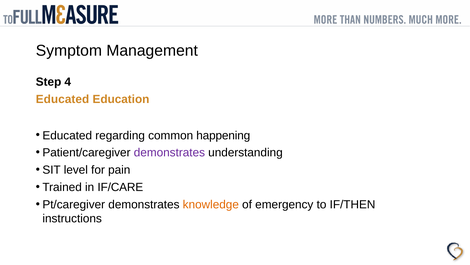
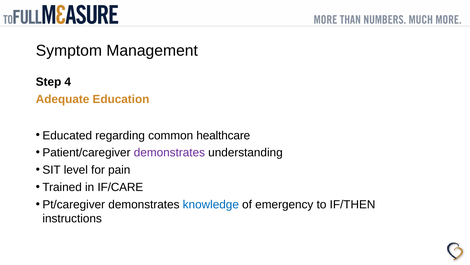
Educated at (63, 99): Educated -> Adequate
happening: happening -> healthcare
knowledge colour: orange -> blue
